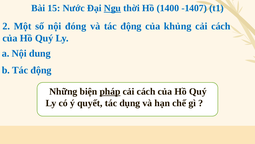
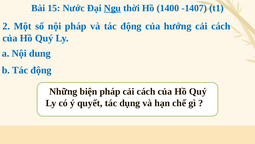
nội đóng: đóng -> pháp
khủng: khủng -> hướng
pháp at (110, 91) underline: present -> none
